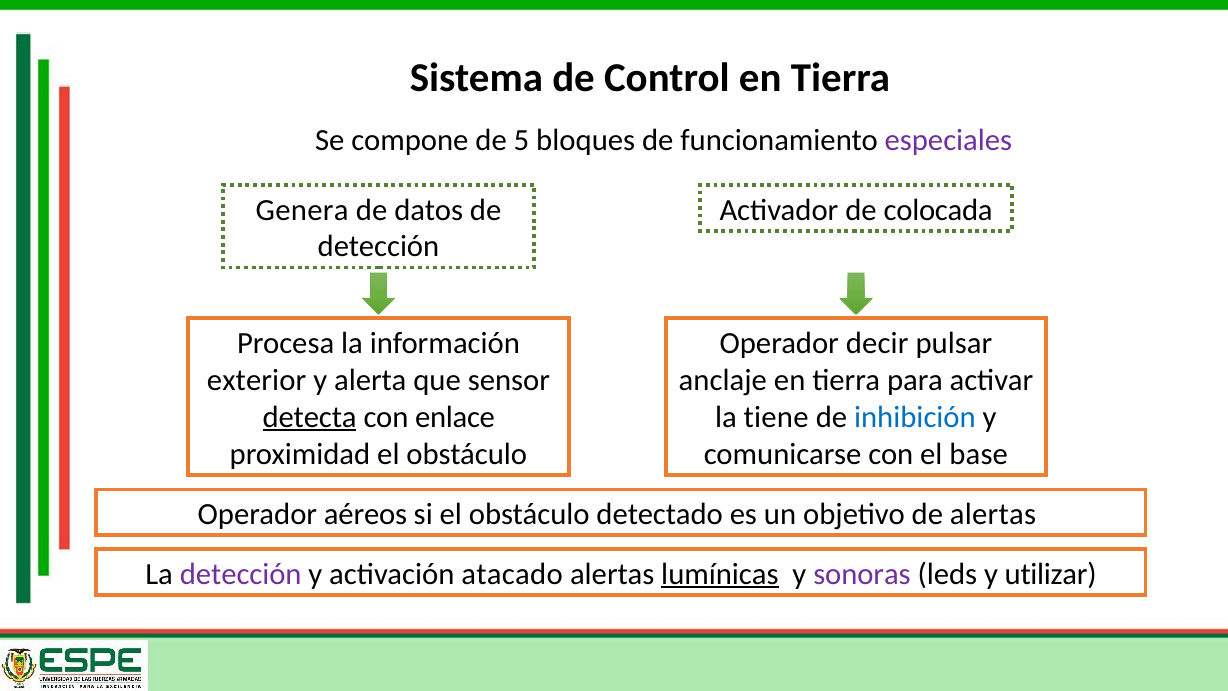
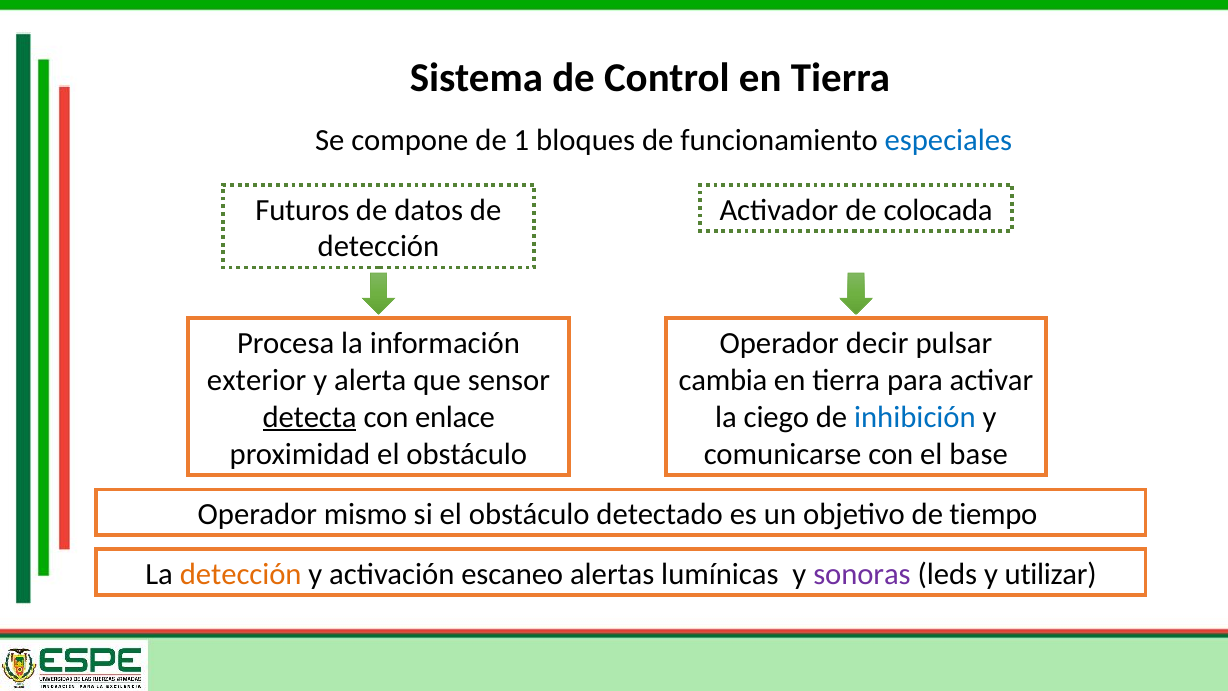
5: 5 -> 1
especiales colour: purple -> blue
Genera: Genera -> Futuros
anclaje: anclaje -> cambia
tiene: tiene -> ciego
aéreos: aéreos -> mismo
de alertas: alertas -> tiempo
detección at (241, 574) colour: purple -> orange
atacado: atacado -> escaneo
lumínicas underline: present -> none
